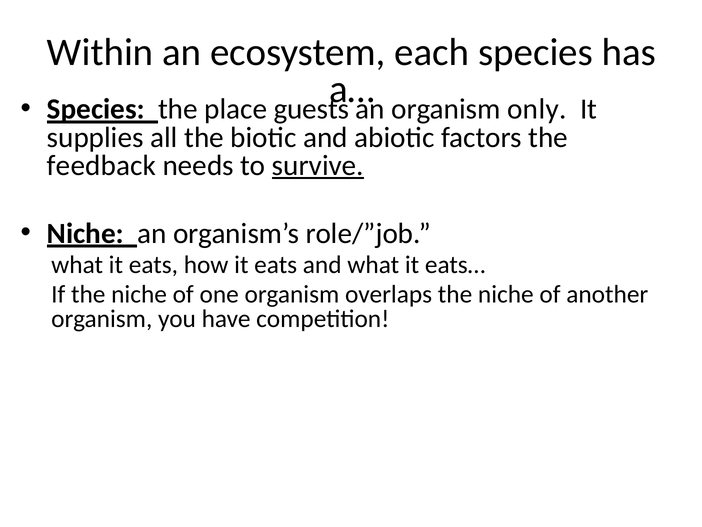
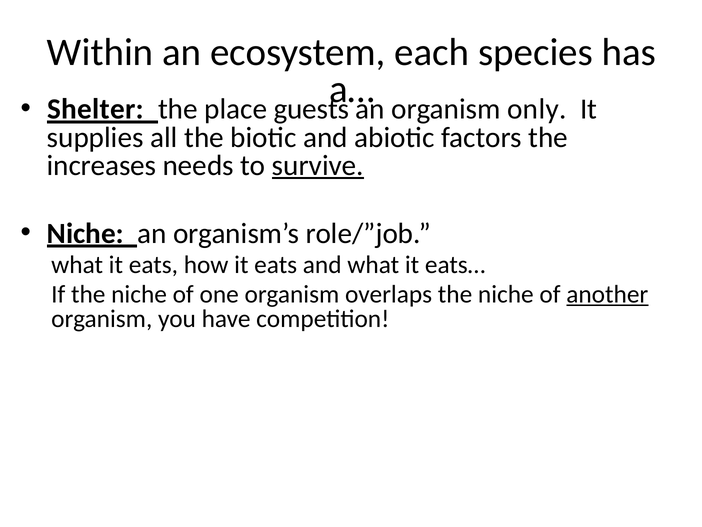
Species at (96, 109): Species -> Shelter
feedback: feedback -> increases
another underline: none -> present
